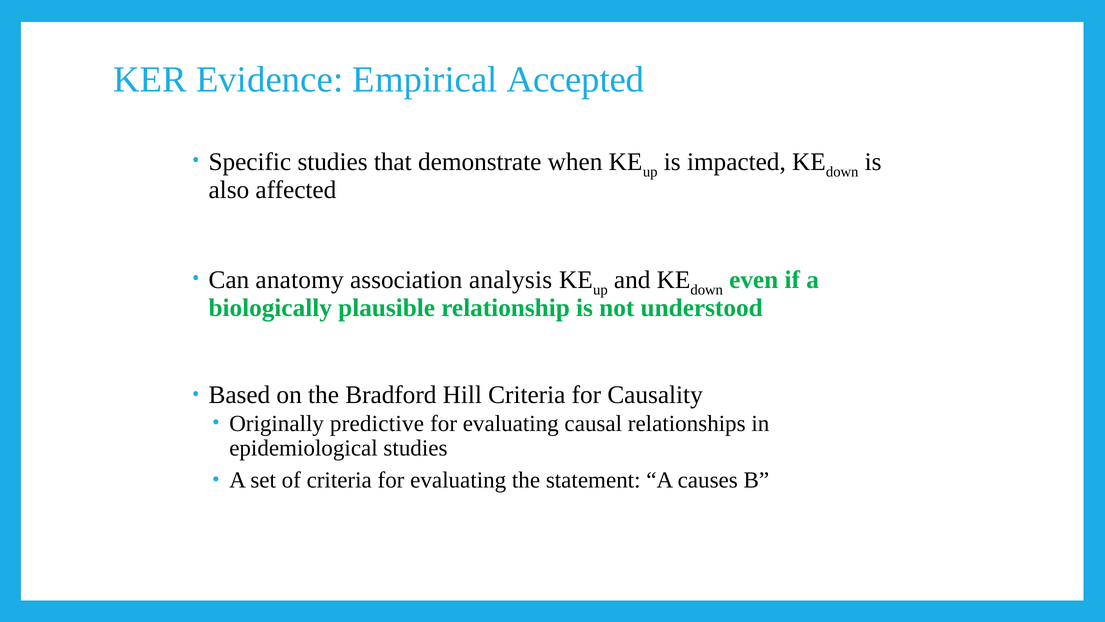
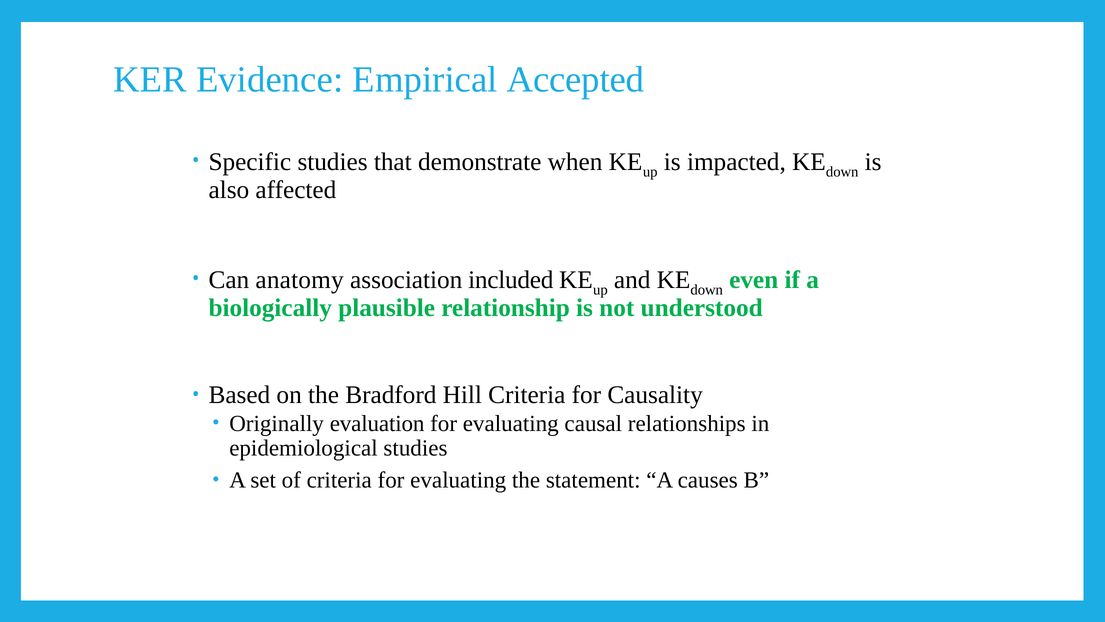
analysis: analysis -> included
predictive: predictive -> evaluation
